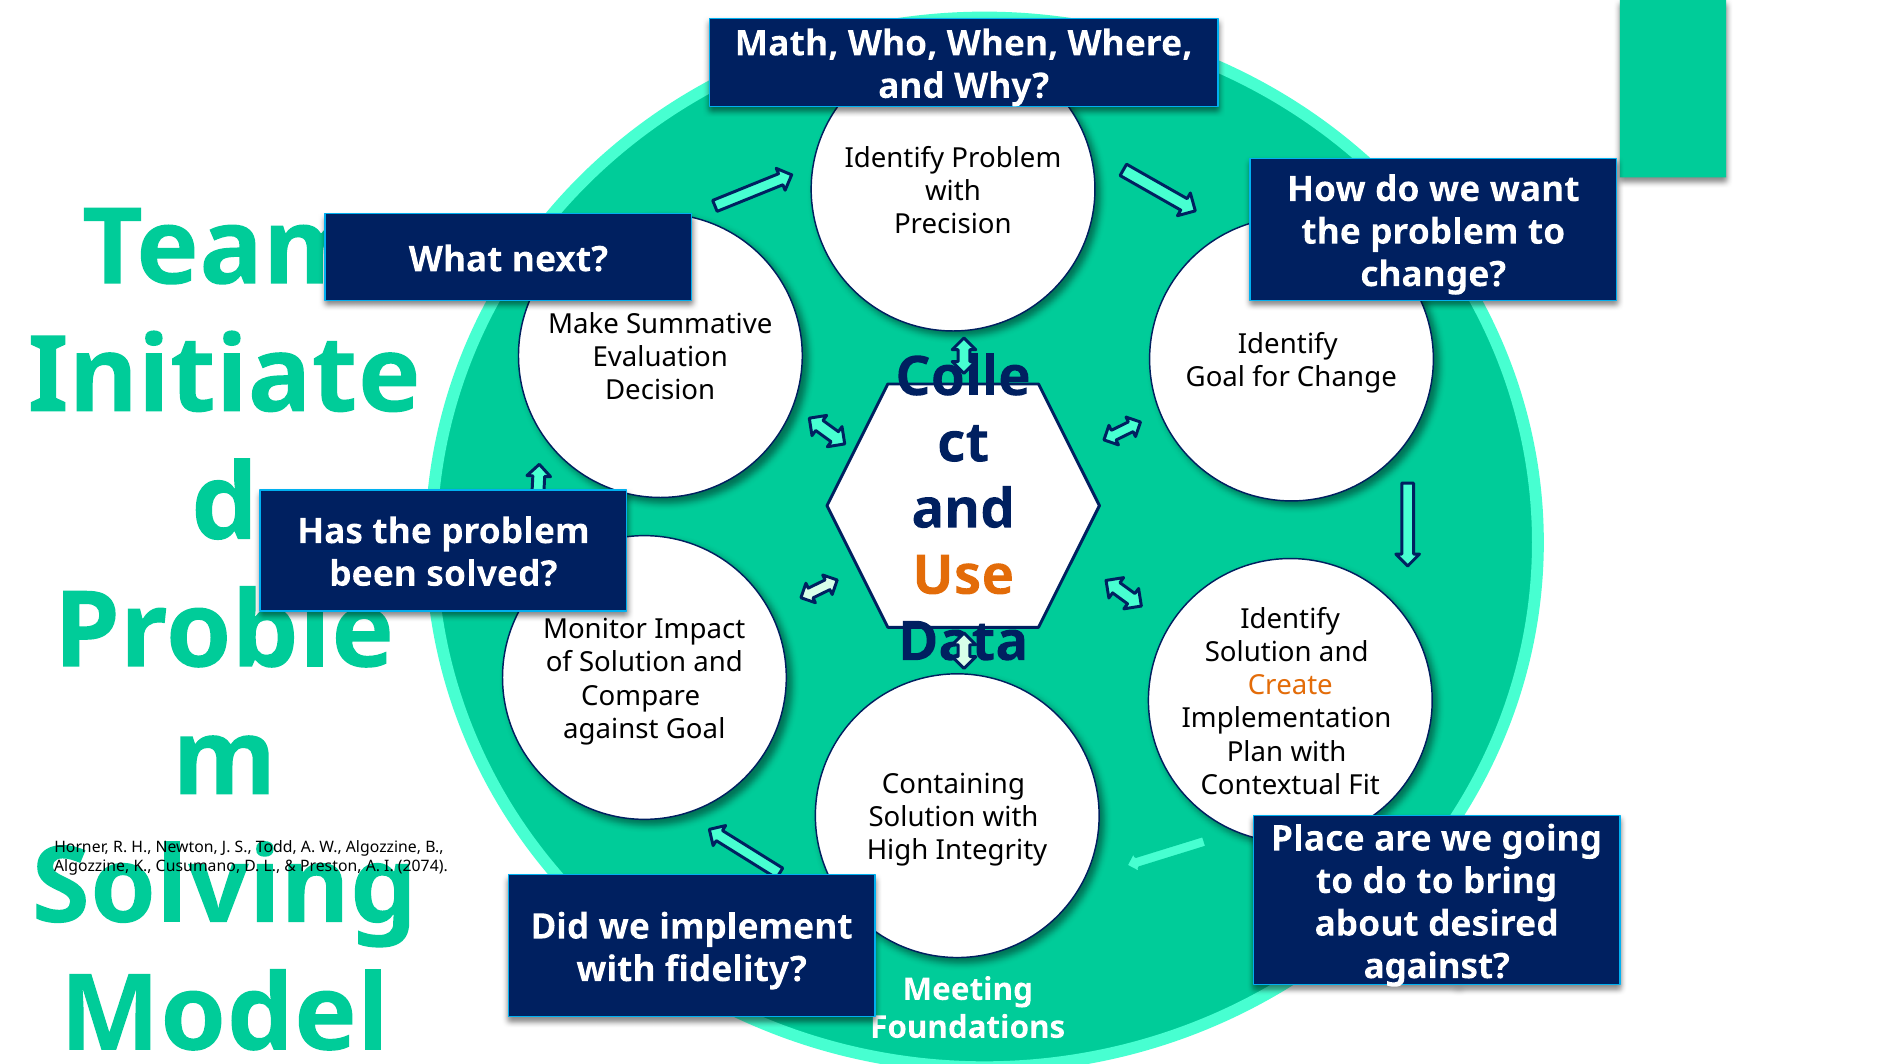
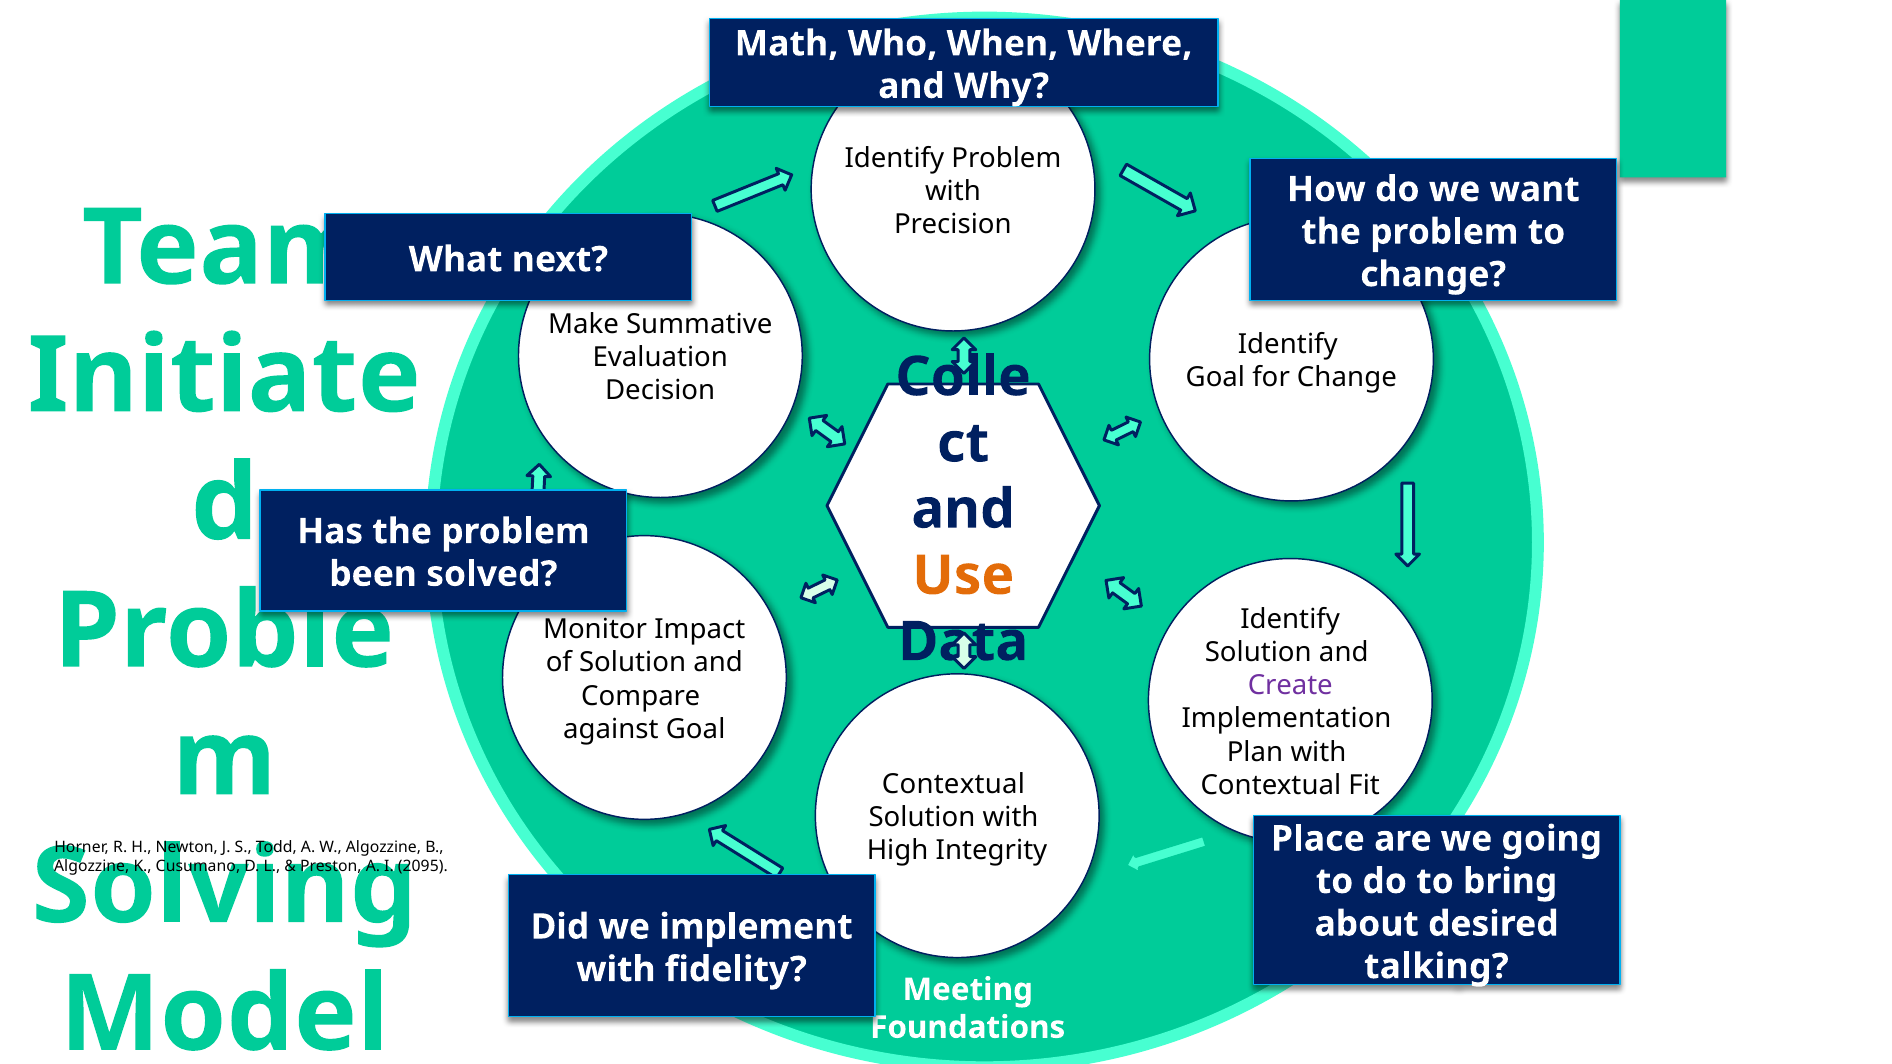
Create colour: orange -> purple
Containing at (953, 785): Containing -> Contextual
2074: 2074 -> 2095
against at (1437, 967): against -> talking
